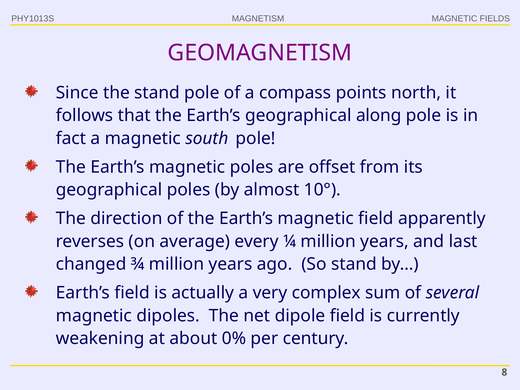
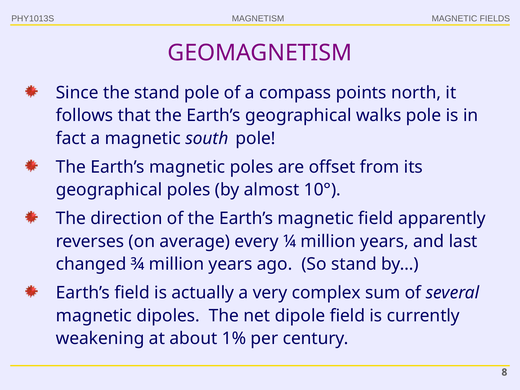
along: along -> walks
0%: 0% -> 1%
